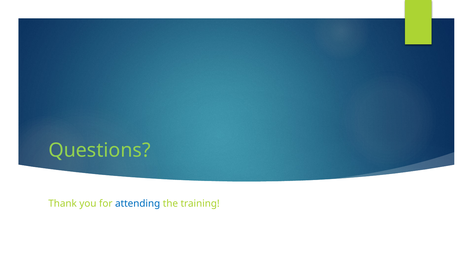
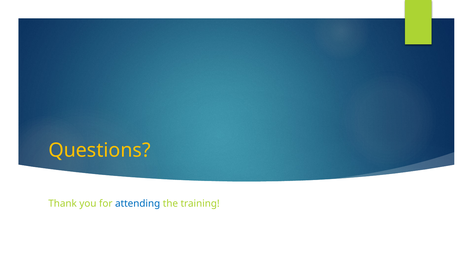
Questions colour: light green -> yellow
